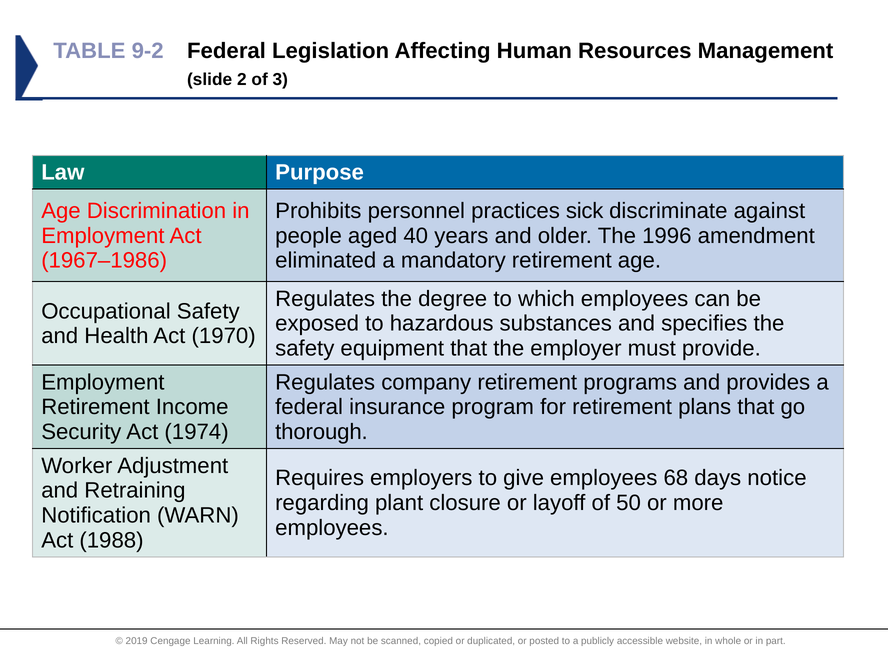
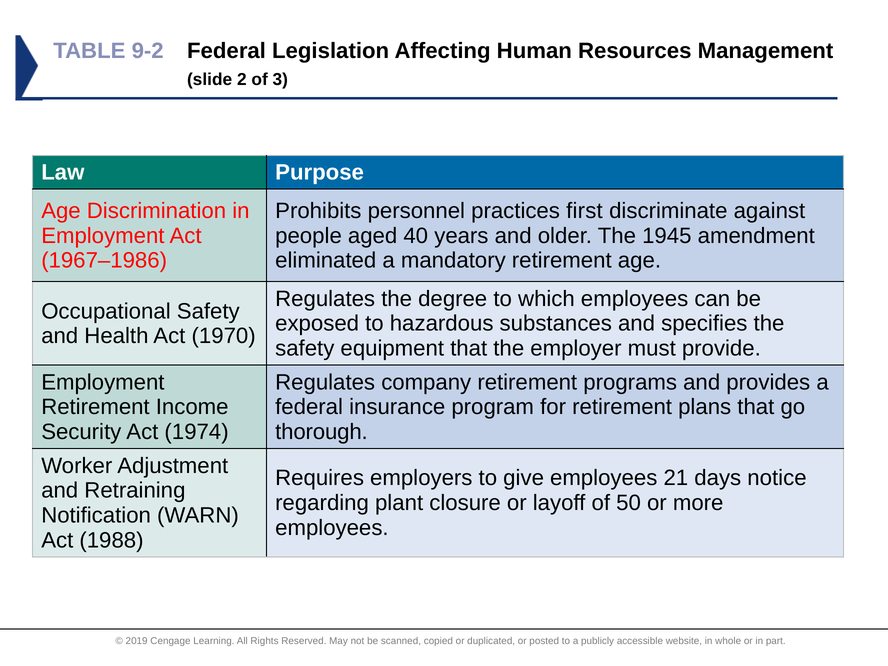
sick: sick -> first
1996: 1996 -> 1945
68: 68 -> 21
